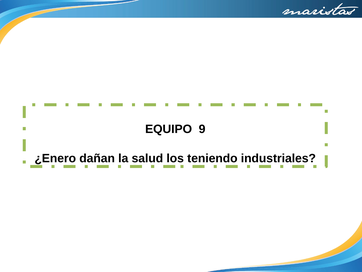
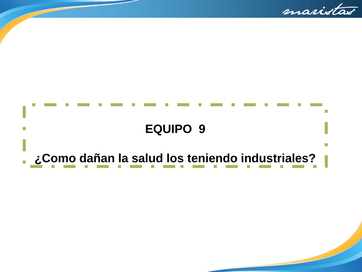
¿Enero: ¿Enero -> ¿Como
